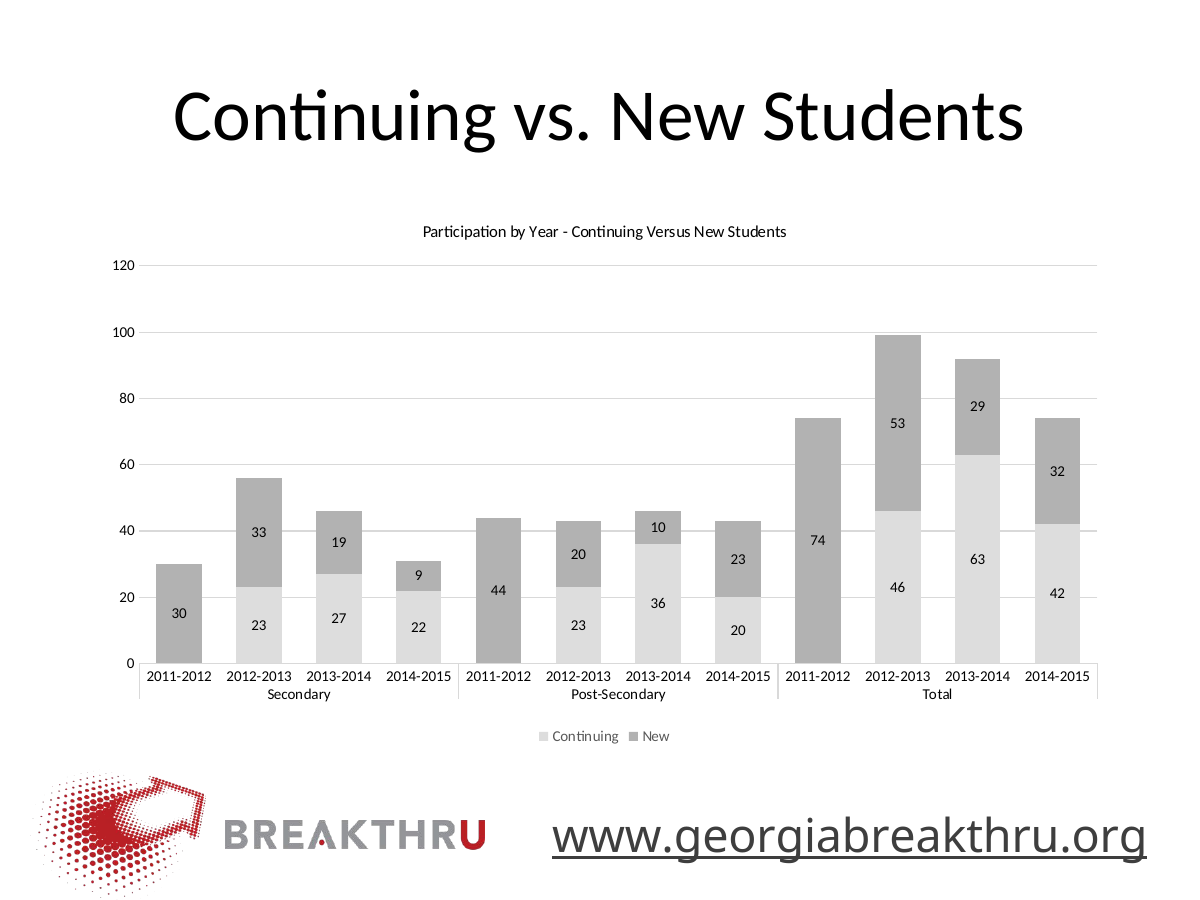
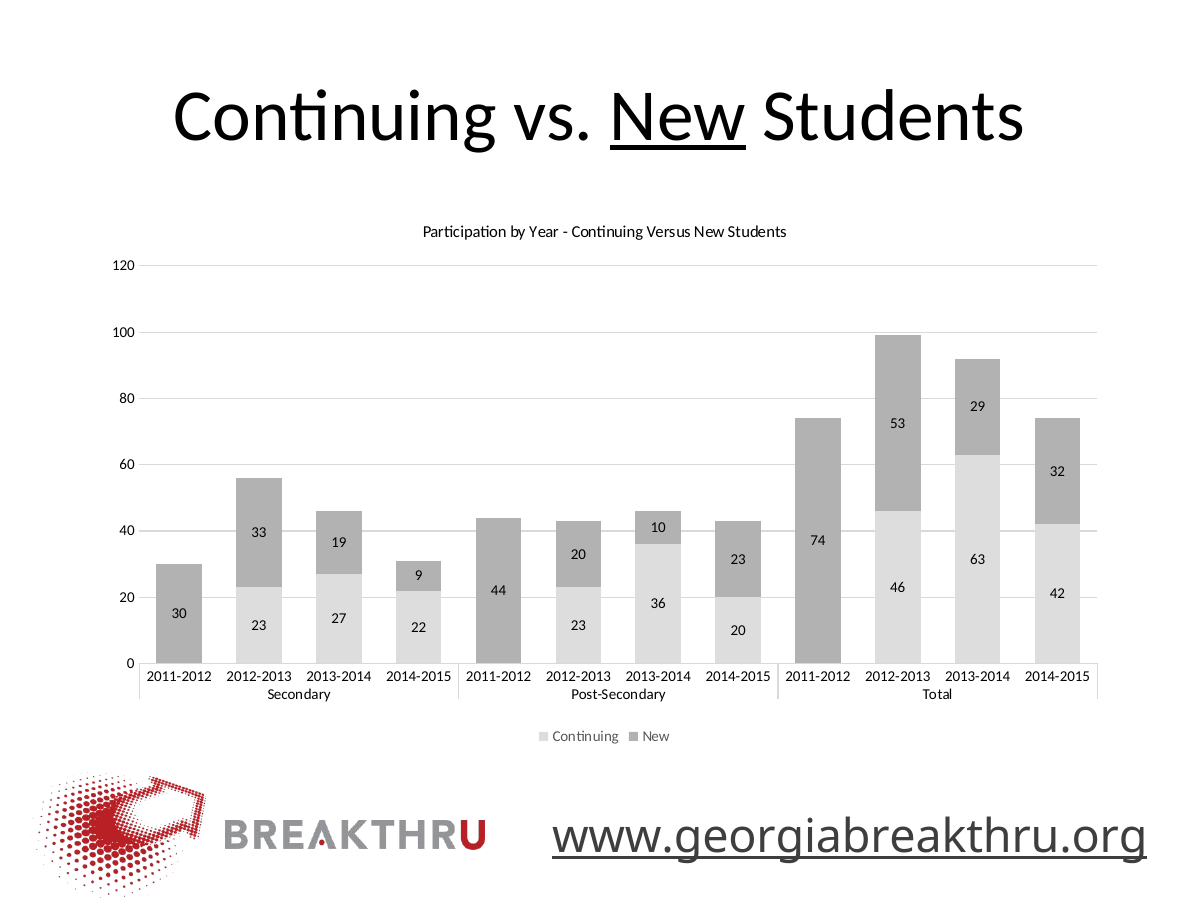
New at (678, 116) underline: none -> present
